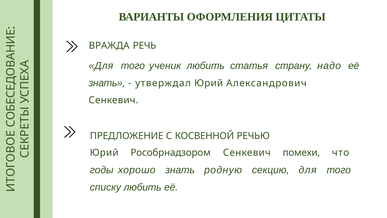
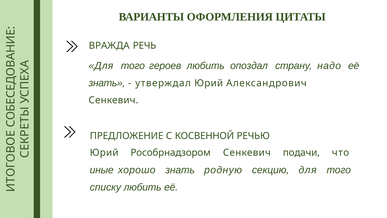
ученик: ученик -> героев
статья: статья -> опоздал
помехи: помехи -> подачи
годы: годы -> иные
